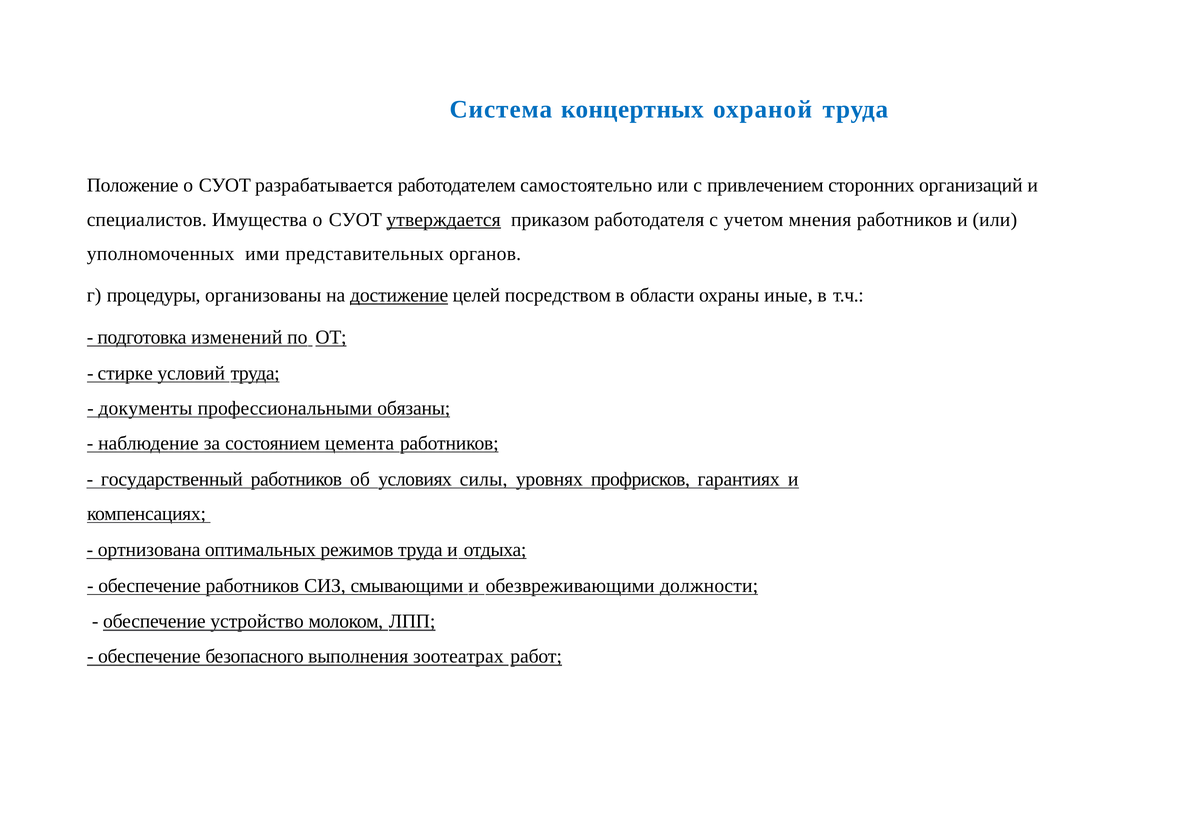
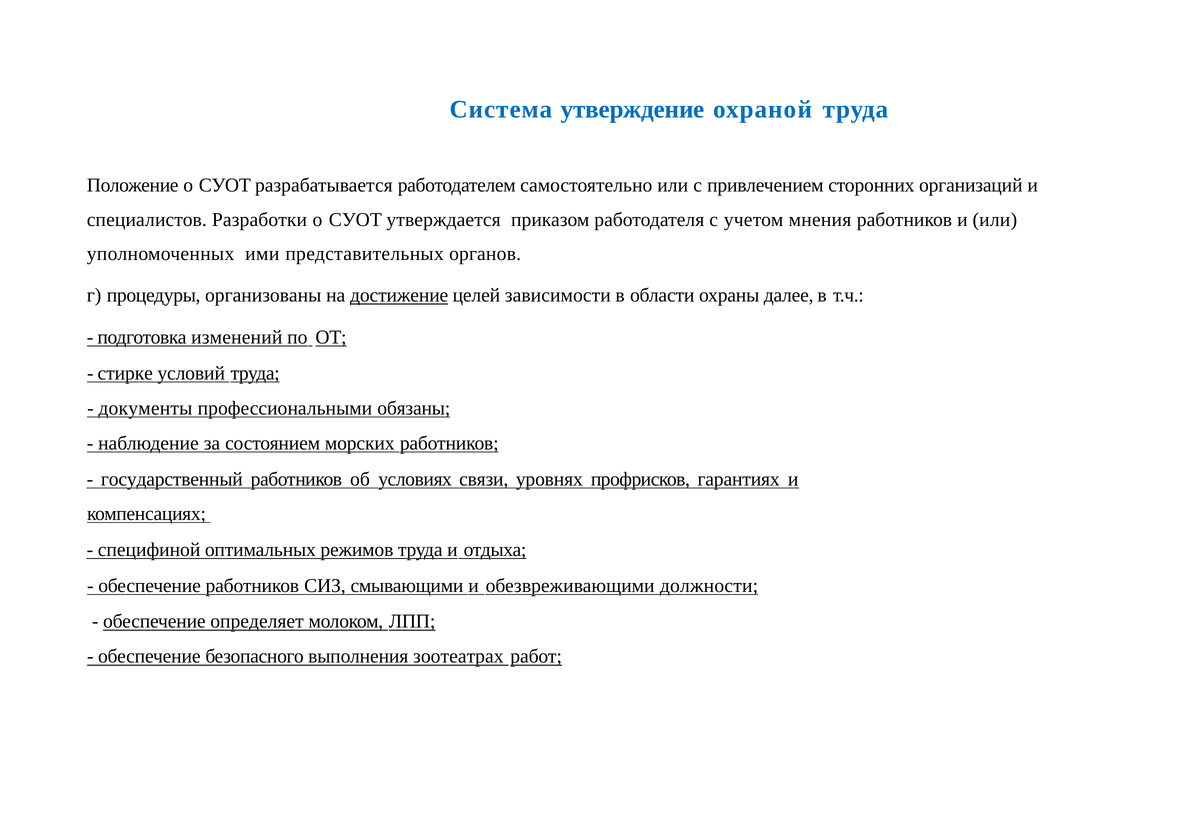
концертных: концертных -> утверждение
Имущества: Имущества -> Разработки
утверждается underline: present -> none
посредством: посредством -> зависимости
иные: иные -> далее
цемента: цемента -> морских
силы: силы -> связи
ортнизована: ортнизована -> специфиной
устройство: устройство -> определяет
